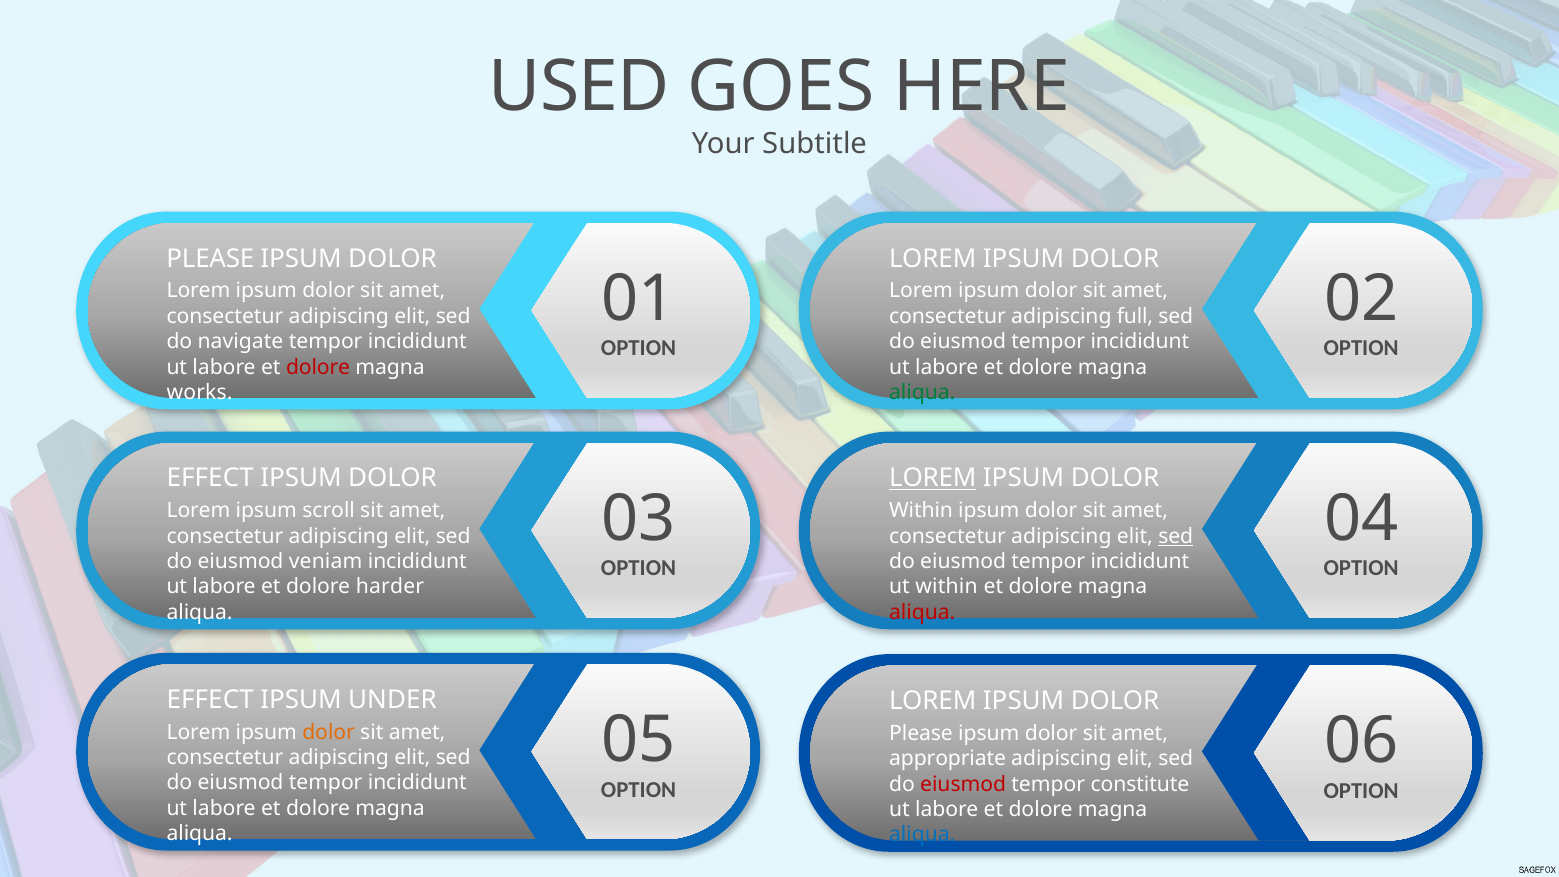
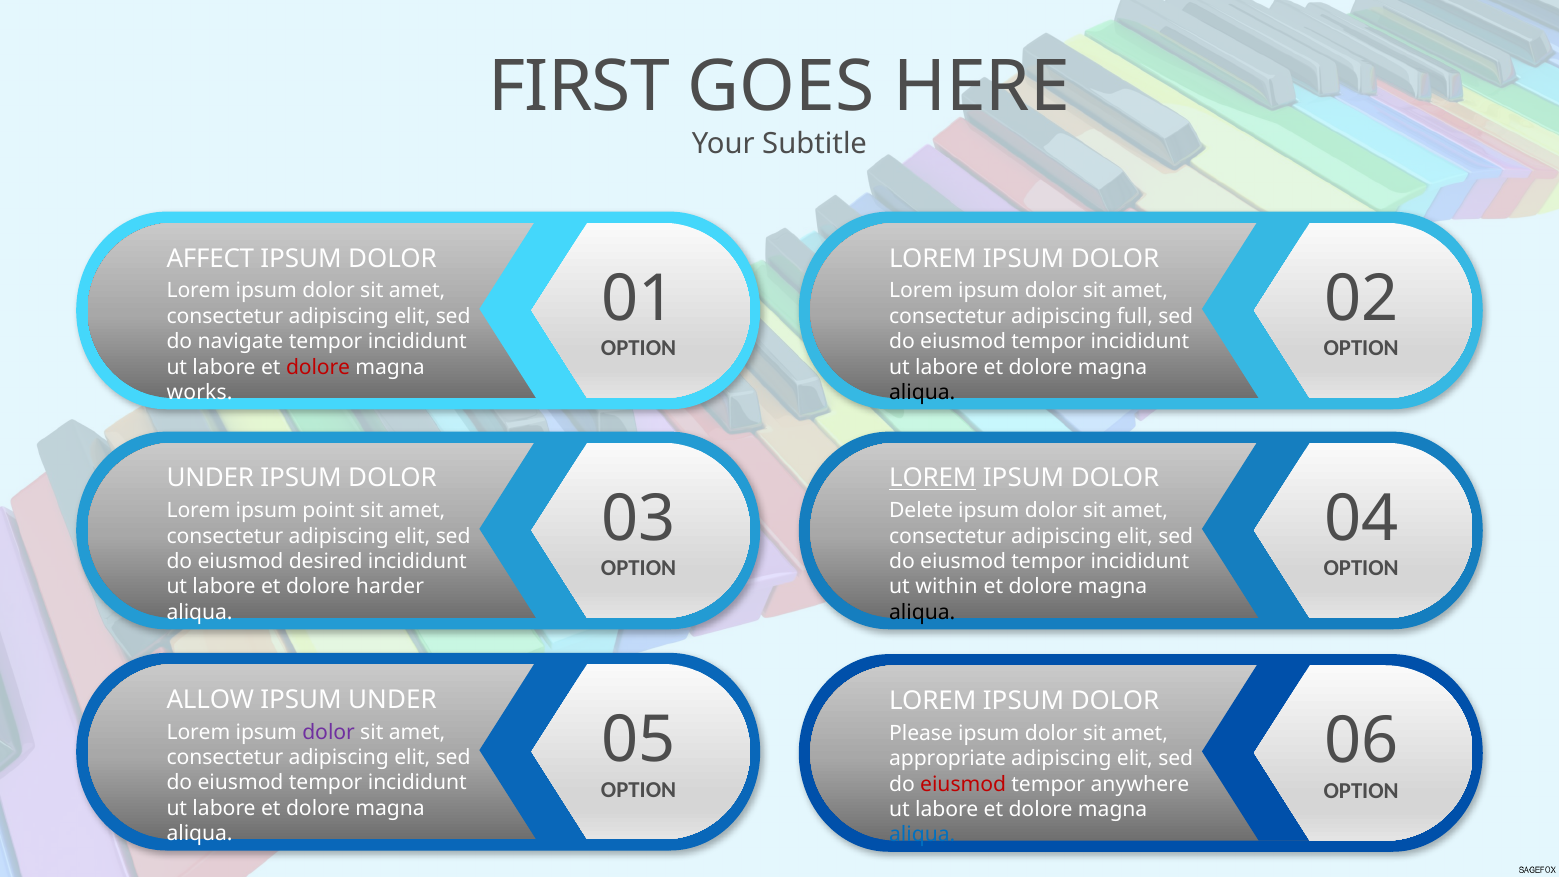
USED: USED -> FIRST
PLEASE at (210, 258): PLEASE -> AFFECT
aliqua at (922, 392) colour: green -> black
EFFECT at (210, 478): EFFECT -> UNDER
scroll: scroll -> point
Within at (921, 511): Within -> Delete
sed at (1176, 536) underline: present -> none
veniam: veniam -> desired
aliqua at (922, 612) colour: red -> black
EFFECT at (210, 700): EFFECT -> ALLOW
dolor at (329, 732) colour: orange -> purple
constitute: constitute -> anywhere
